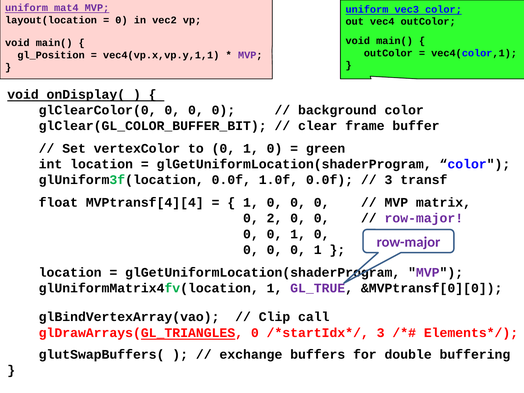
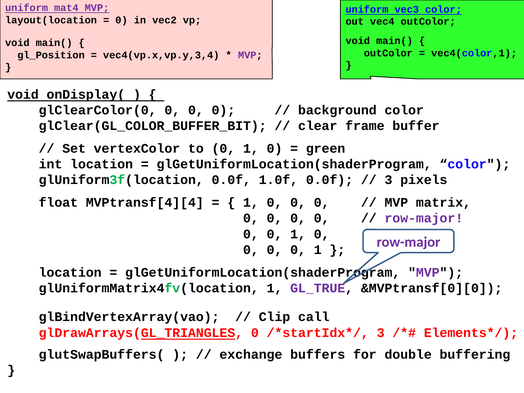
vec4(vp.x,vp.y,1,1: vec4(vp.x,vp.y,1,1 -> vec4(vp.x,vp.y,3,4
transf: transf -> pixels
2 at (275, 218): 2 -> 0
